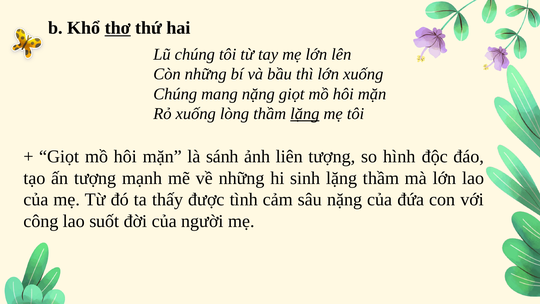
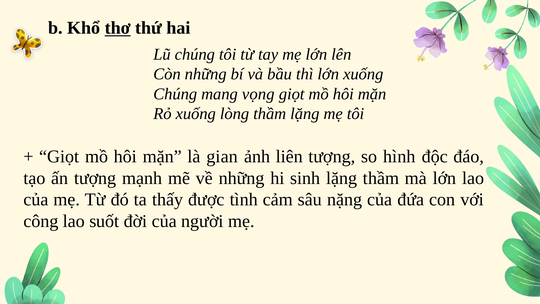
mang nặng: nặng -> vọng
lặng at (305, 114) underline: present -> none
sánh: sánh -> gian
